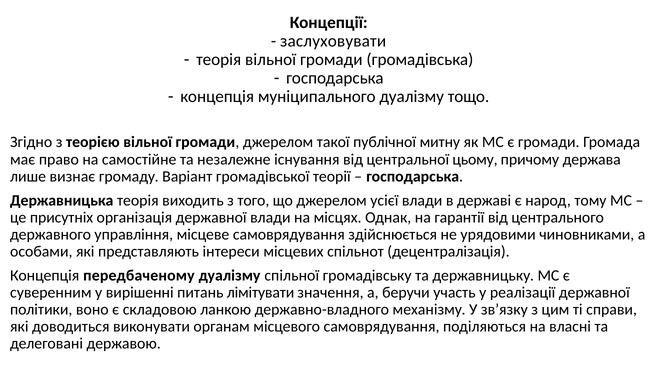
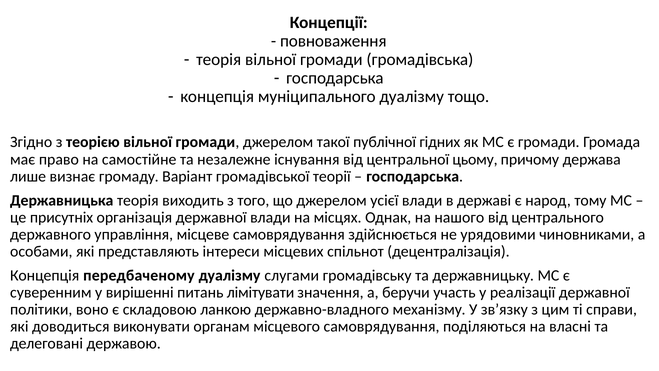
заслуховувати: заслуховувати -> повноваження
митну: митну -> гідних
гарантії: гарантії -> нашого
спільної: спільної -> слугами
